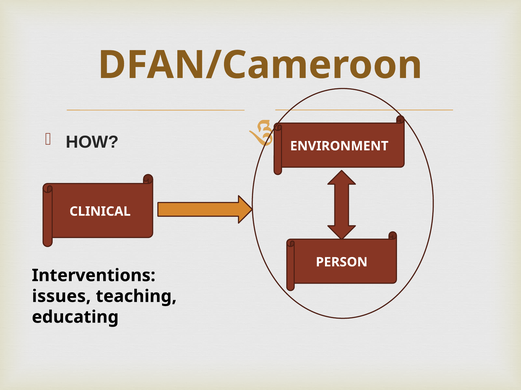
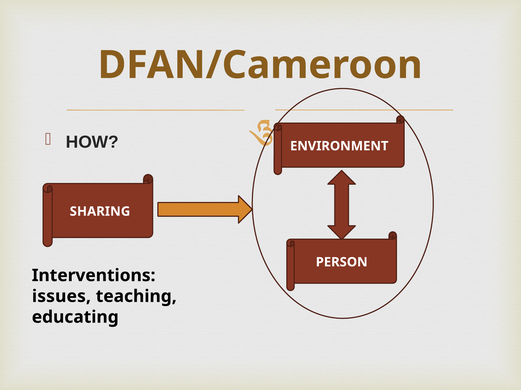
CLINICAL: CLINICAL -> SHARING
